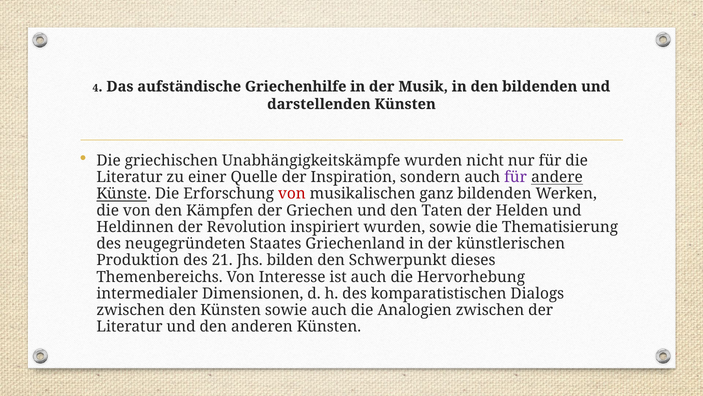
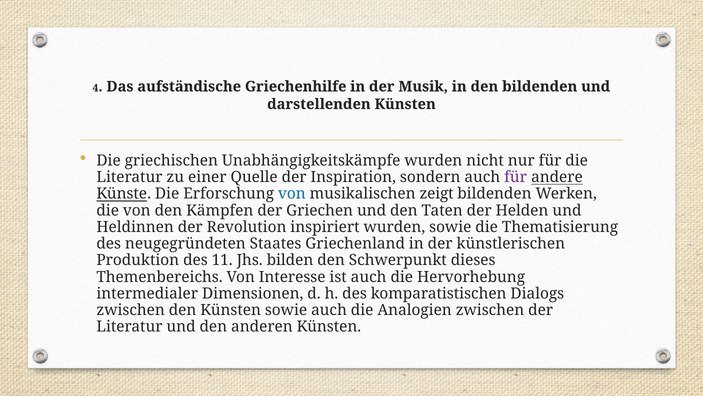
von at (292, 194) colour: red -> blue
ganz: ganz -> zeigt
21: 21 -> 11
